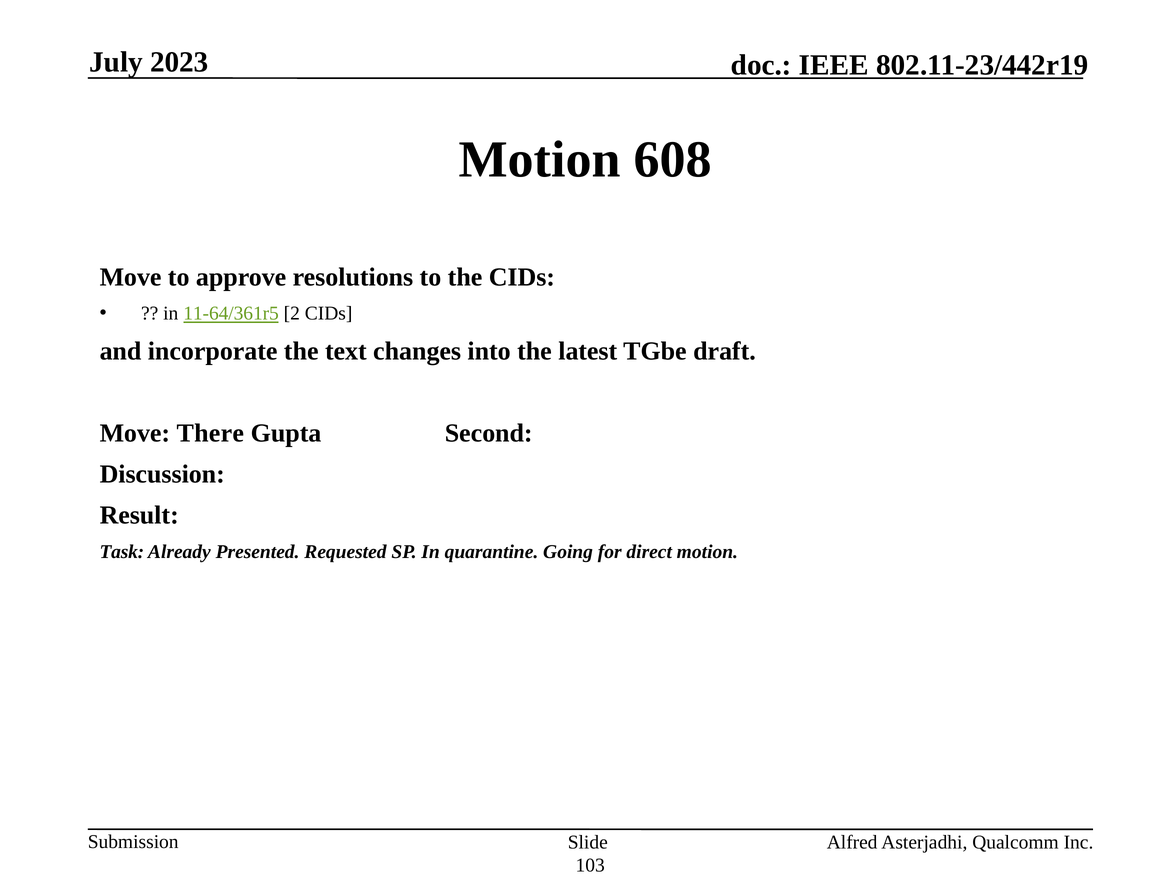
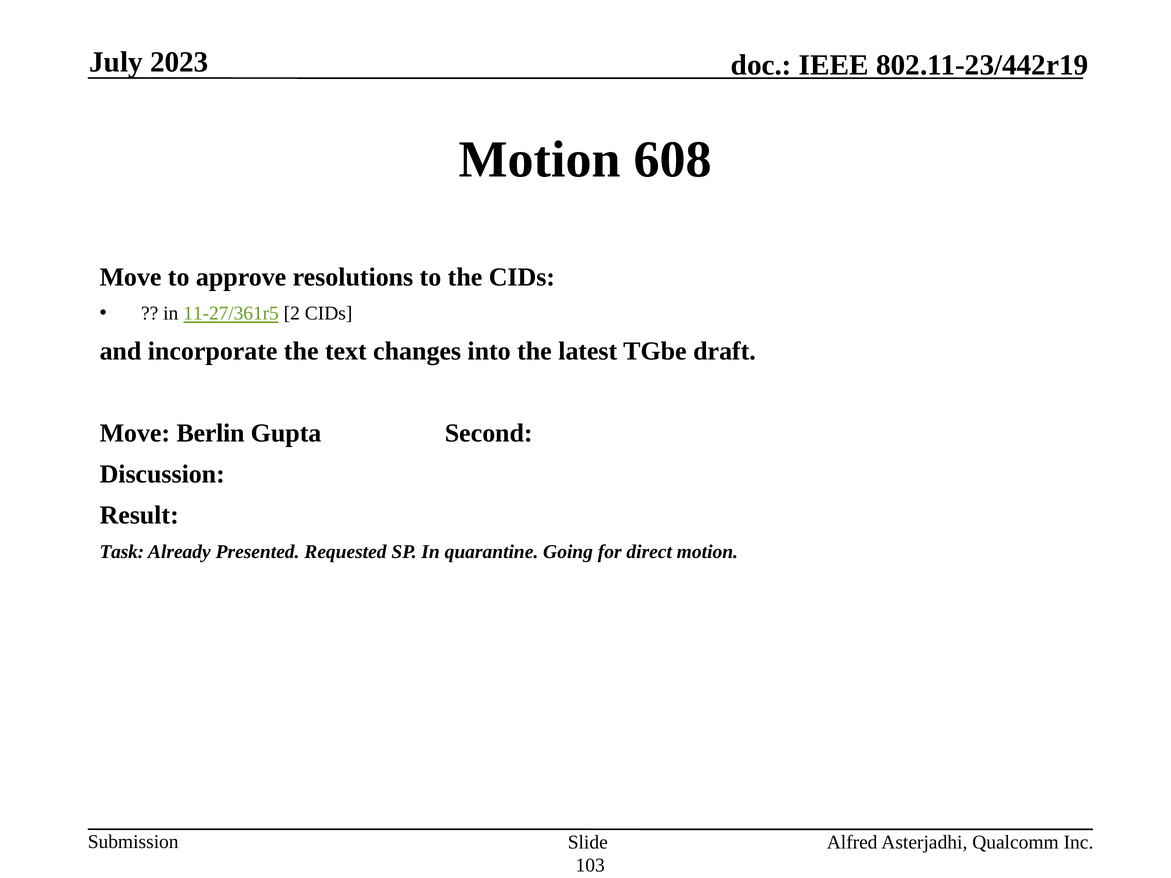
11-64/361r5: 11-64/361r5 -> 11-27/361r5
There: There -> Berlin
